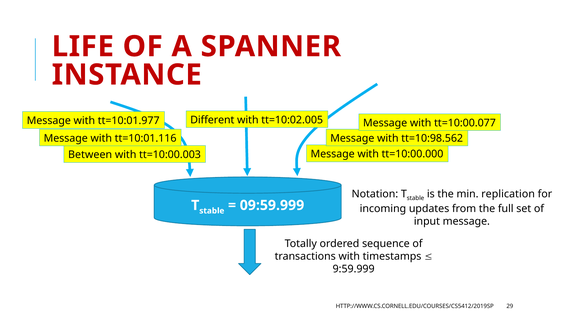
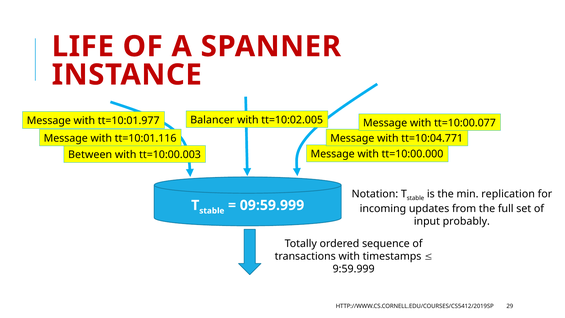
Different: Different -> Balancer
tt=10:98.562: tt=10:98.562 -> tt=10:04.771
input message: message -> probably
